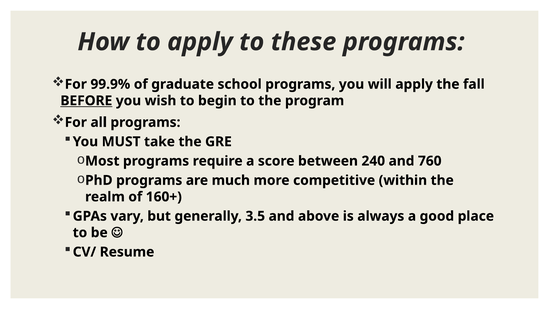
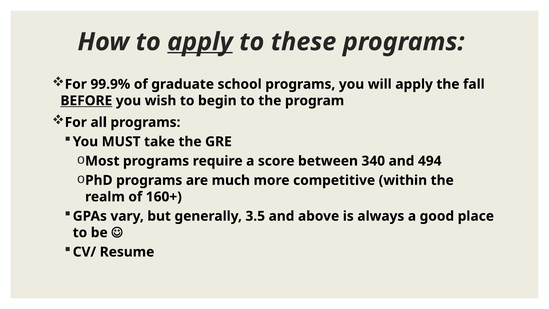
apply at (200, 42) underline: none -> present
240: 240 -> 340
760: 760 -> 494
